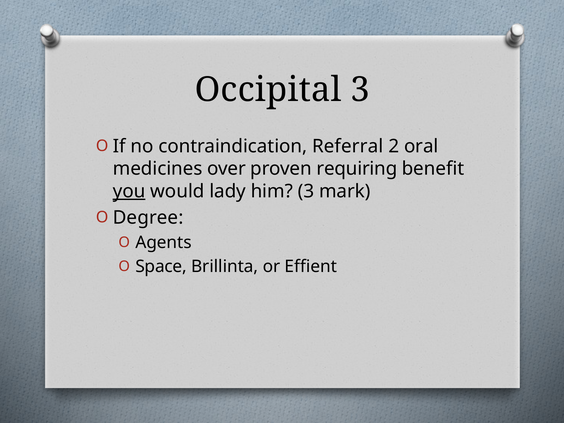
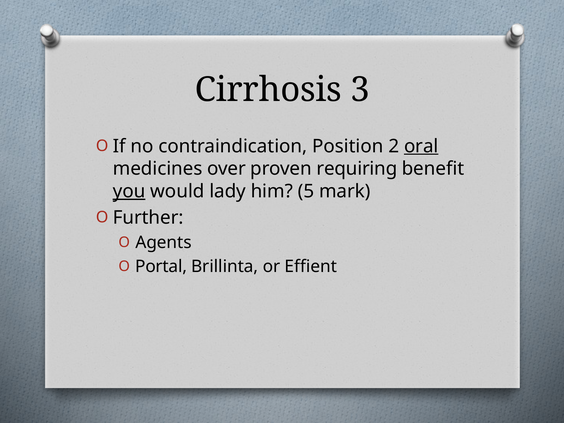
Occipital: Occipital -> Cirrhosis
Referral: Referral -> Position
oral underline: none -> present
him 3: 3 -> 5
Degree: Degree -> Further
Space: Space -> Portal
